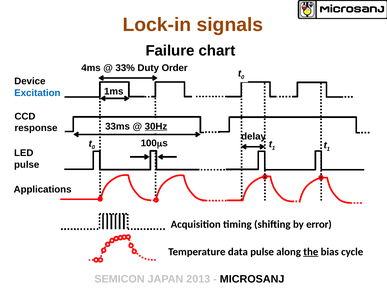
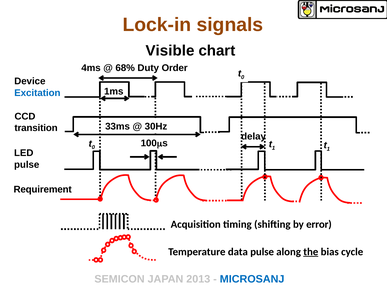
Failure: Failure -> Visible
33%: 33% -> 68%
30Hz underline: present -> none
response: response -> transition
Applications: Applications -> Requirement
MICROSANJ colour: black -> blue
